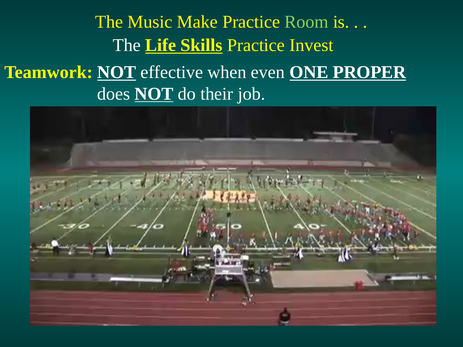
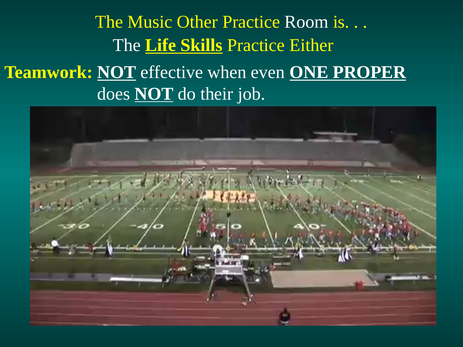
Make: Make -> Other
Room colour: light green -> white
Invest: Invest -> Either
